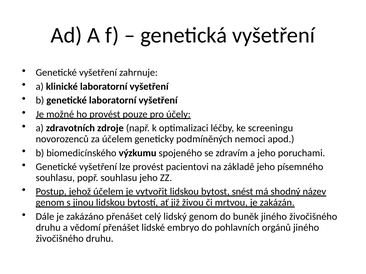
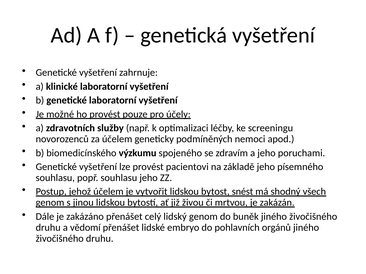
zdroje: zdroje -> služby
název: název -> všech
